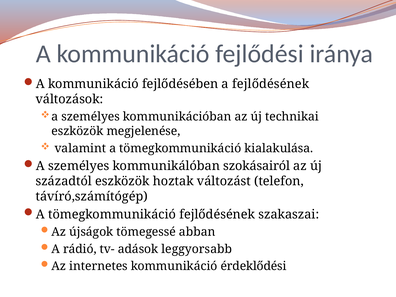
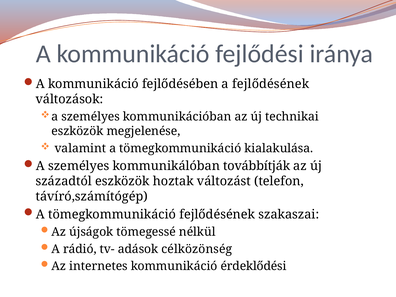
szokásairól: szokásairól -> továbbítják
abban: abban -> nélkül
leggyorsabb: leggyorsabb -> célközönség
